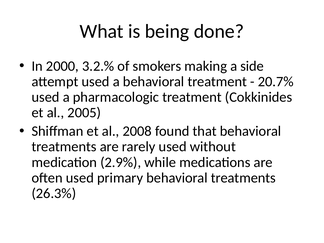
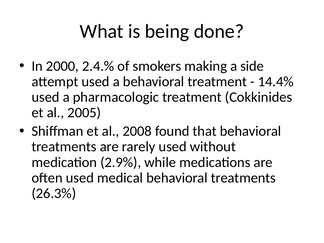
3.2.%: 3.2.% -> 2.4.%
20.7%: 20.7% -> 14.4%
primary: primary -> medical
